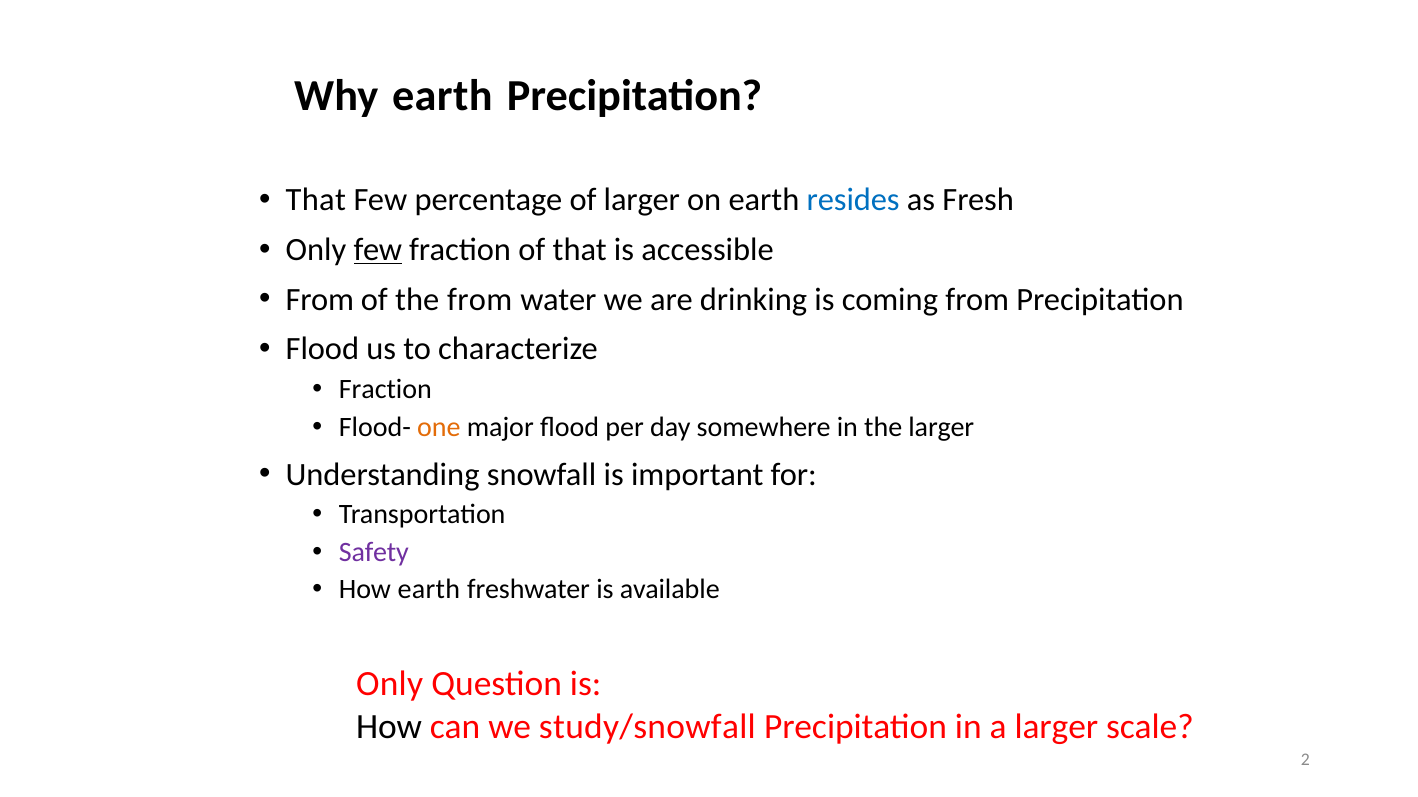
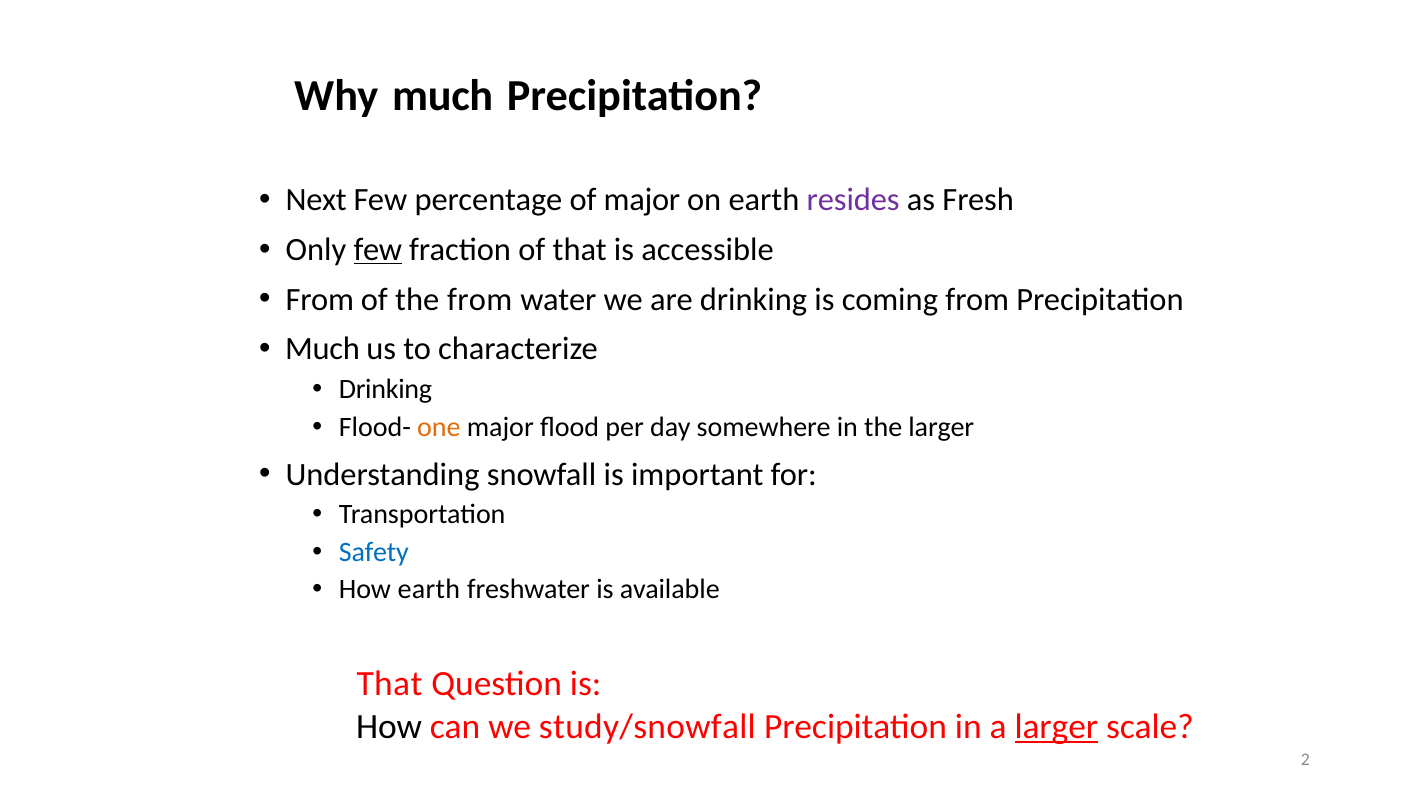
Why earth: earth -> much
That at (316, 200): That -> Next
of larger: larger -> major
resides colour: blue -> purple
Flood at (322, 349): Flood -> Much
Fraction at (385, 390): Fraction -> Drinking
Safety colour: purple -> blue
Only at (390, 685): Only -> That
larger at (1056, 727) underline: none -> present
